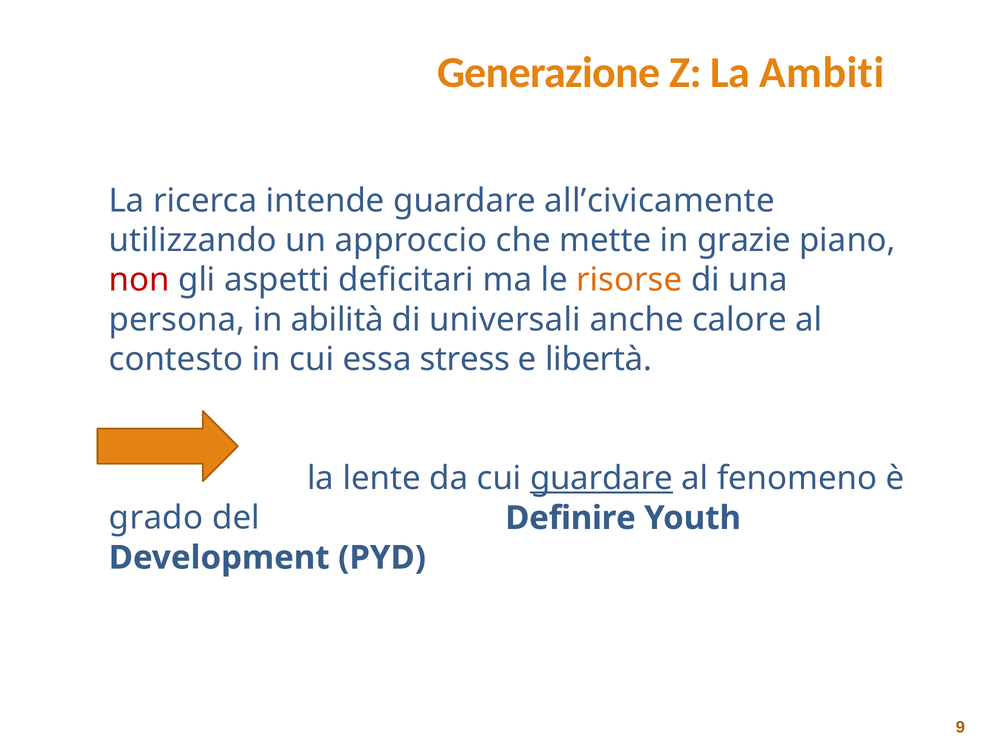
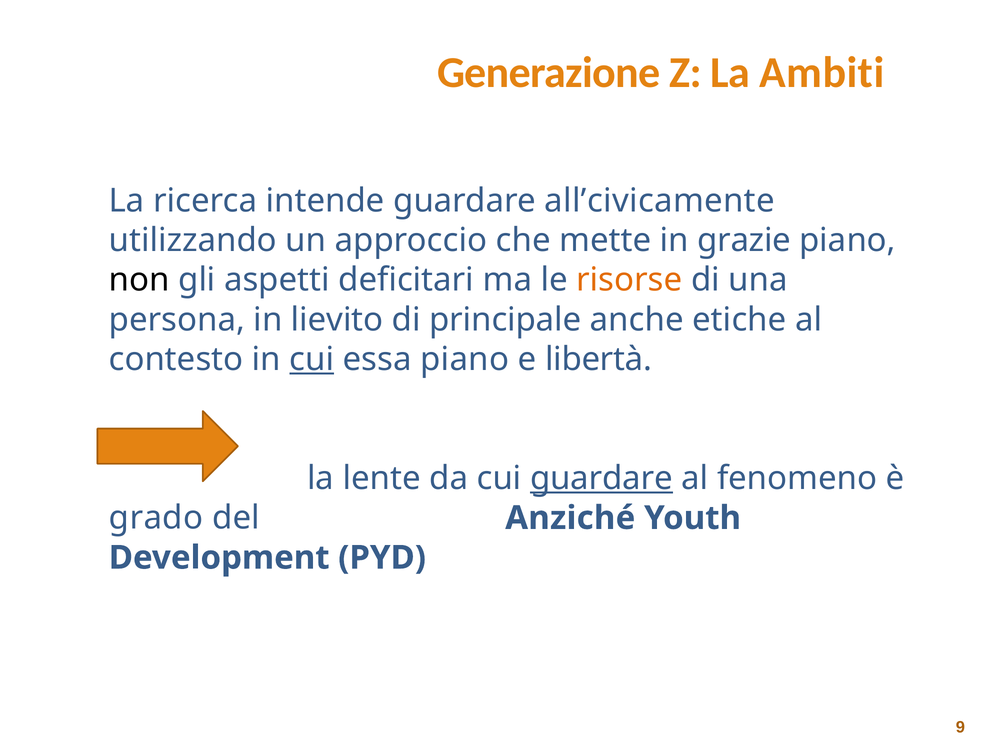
non colour: red -> black
abilità: abilità -> lievito
universali: universali -> principale
calore: calore -> etiche
cui at (312, 359) underline: none -> present
essa stress: stress -> piano
Definire: Definire -> Anziché
